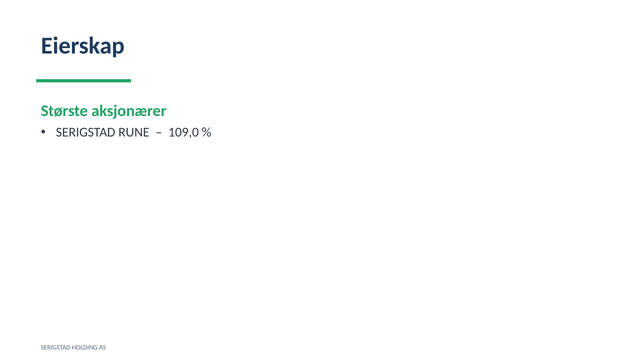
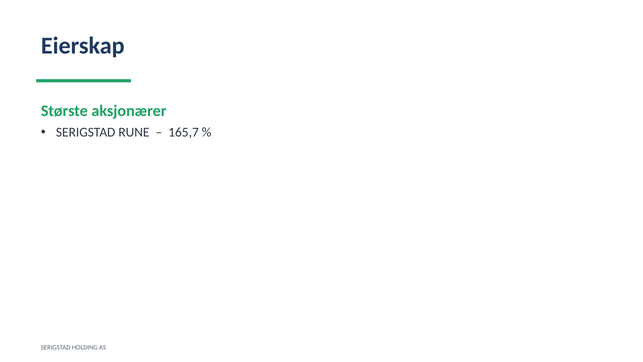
109,0: 109,0 -> 165,7
